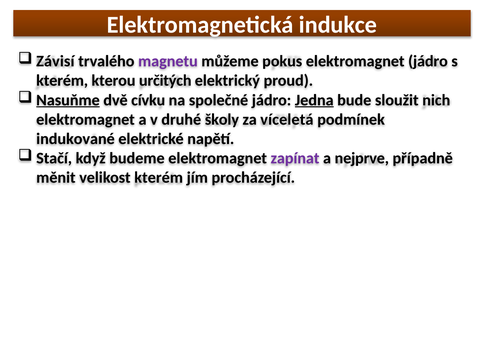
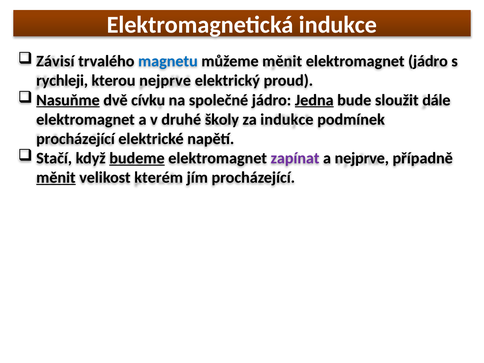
magnetu colour: purple -> blue
můžeme pokus: pokus -> měnit
kterém at (62, 81): kterém -> rychleji
kterou určitých: určitých -> nejprve
nich: nich -> dále
za víceletá: víceletá -> indukce
indukované at (76, 139): indukované -> procházející
budeme underline: none -> present
měnit at (56, 177) underline: none -> present
